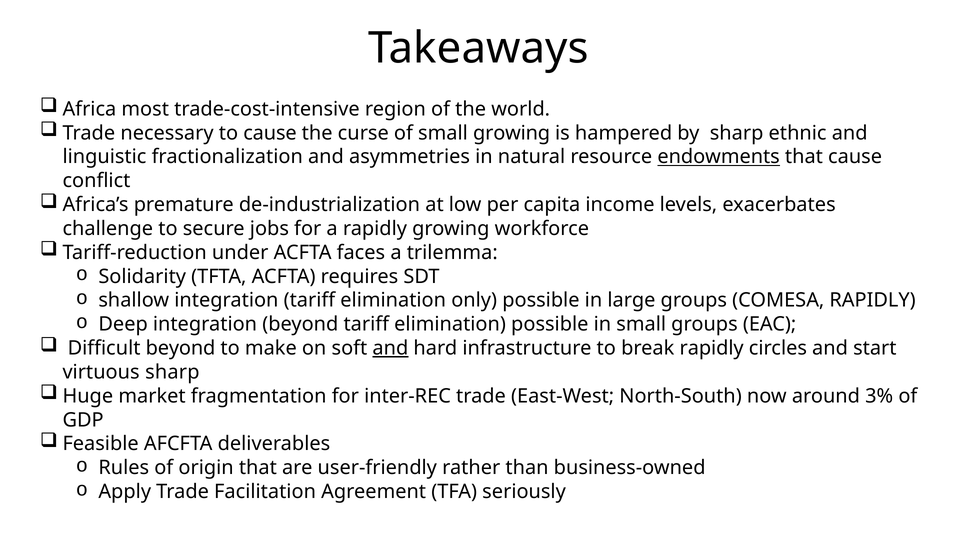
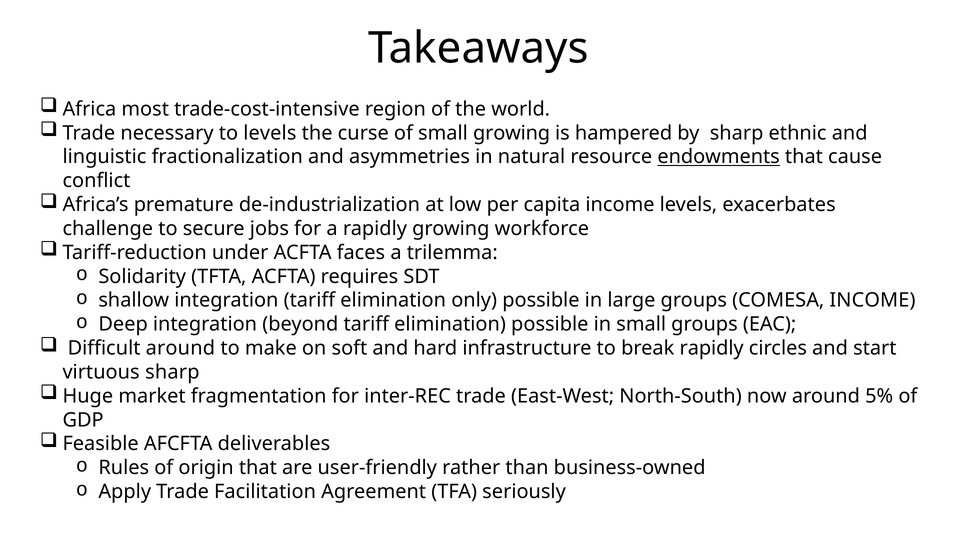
to cause: cause -> levels
COMESA RAPIDLY: RAPIDLY -> INCOME
Difficult beyond: beyond -> around
and at (390, 348) underline: present -> none
3%: 3% -> 5%
